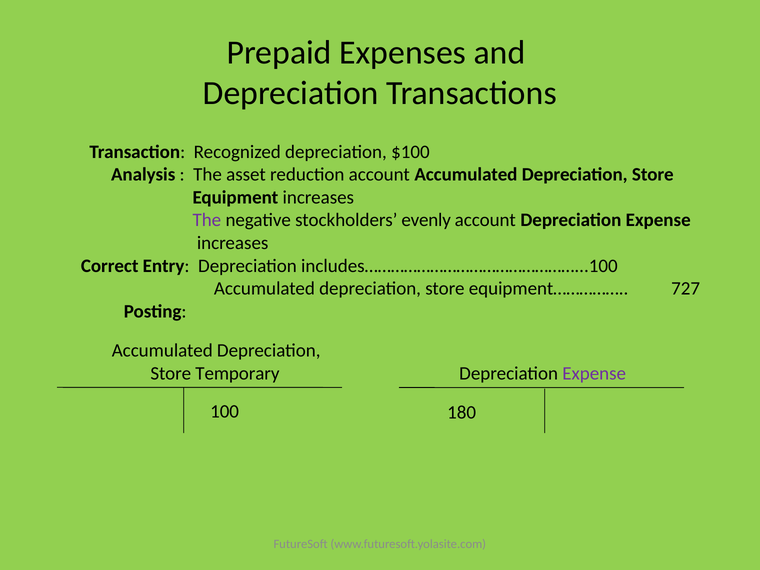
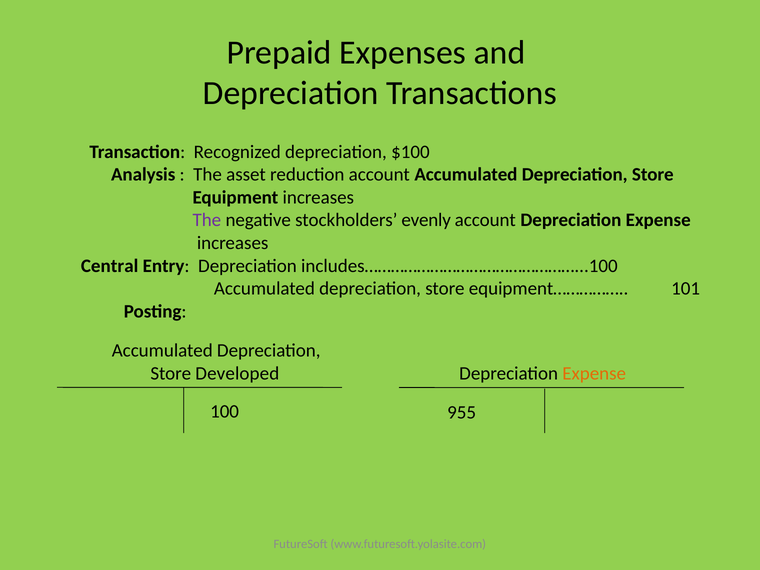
Correct: Correct -> Central
727: 727 -> 101
Temporary: Temporary -> Developed
Expense at (594, 373) colour: purple -> orange
180: 180 -> 955
